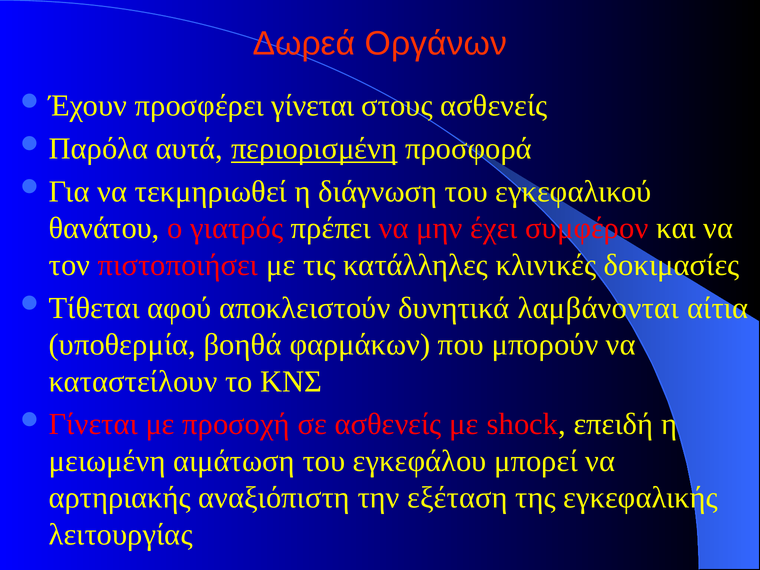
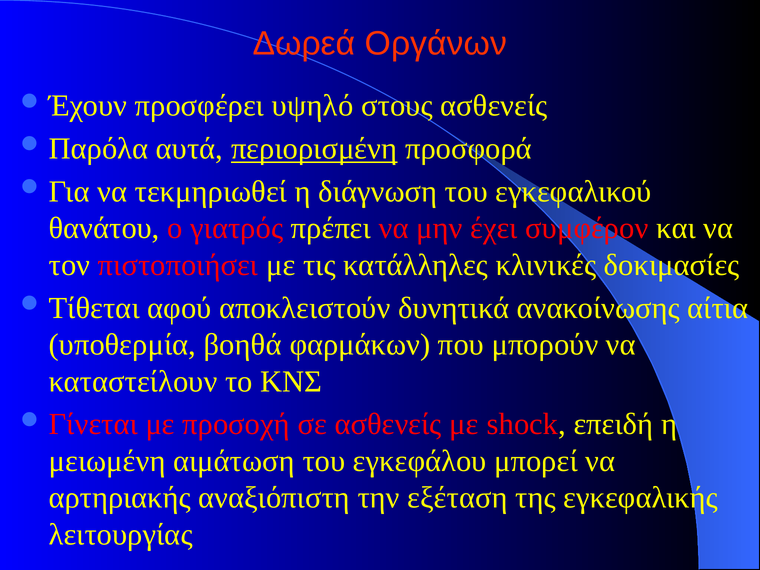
γίνεται: γίνεται -> υψηλό
λαμβάνονται: λαμβάνονται -> ανακοίνωσης
